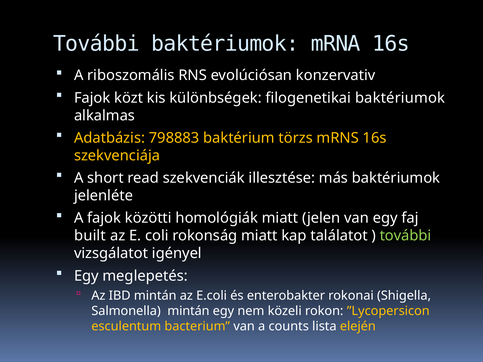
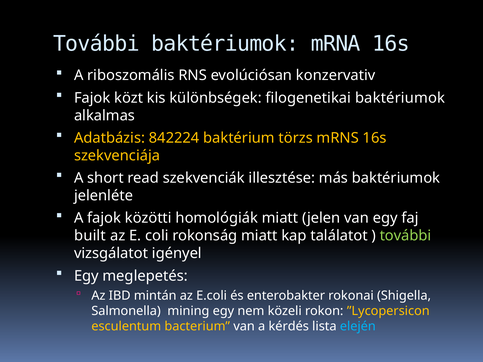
798883: 798883 -> 842224
Salmonella mintán: mintán -> mining
counts: counts -> kérdés
elején colour: yellow -> light blue
